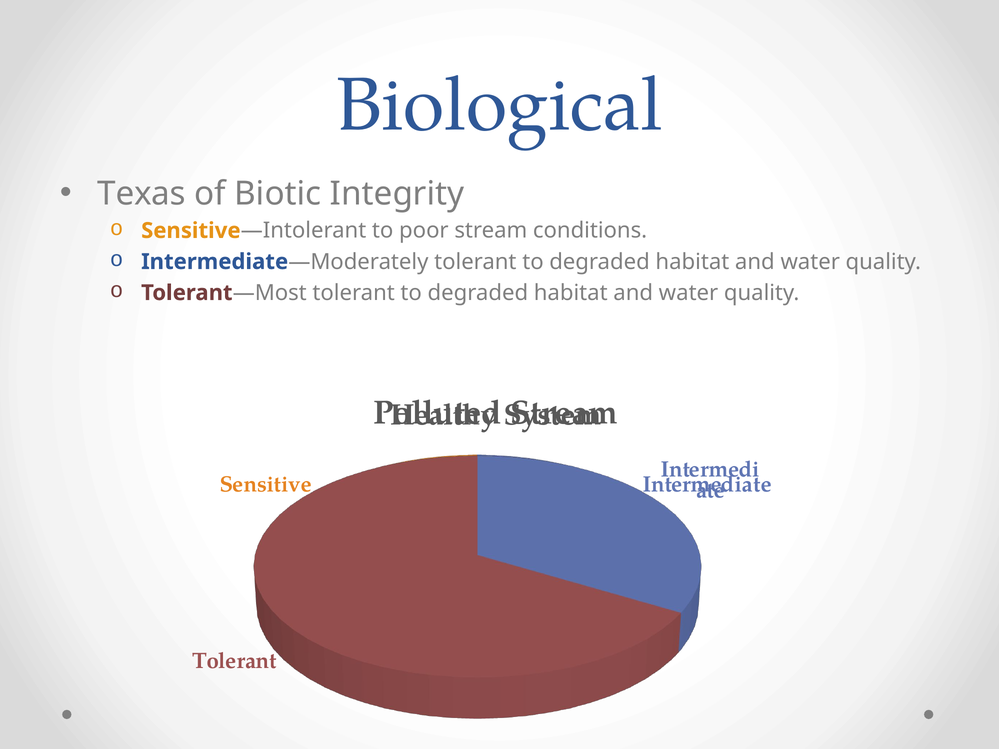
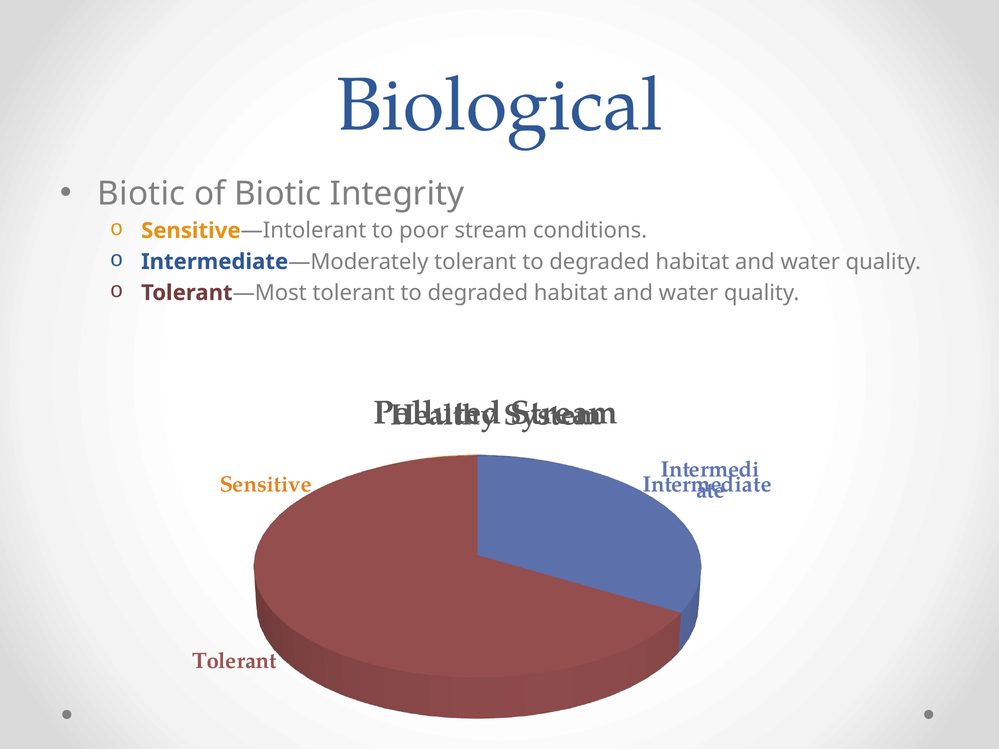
Texas at (142, 194): Texas -> Biotic
